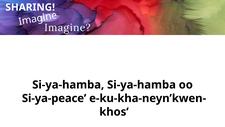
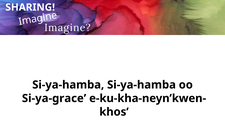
Si-ya-peace: Si-ya-peace -> Si-ya-grace
